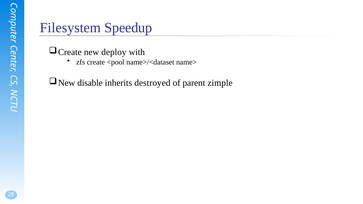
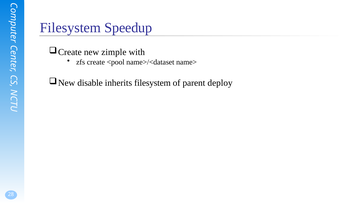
deploy: deploy -> zimple
inherits destroyed: destroyed -> filesystem
zimple: zimple -> deploy
